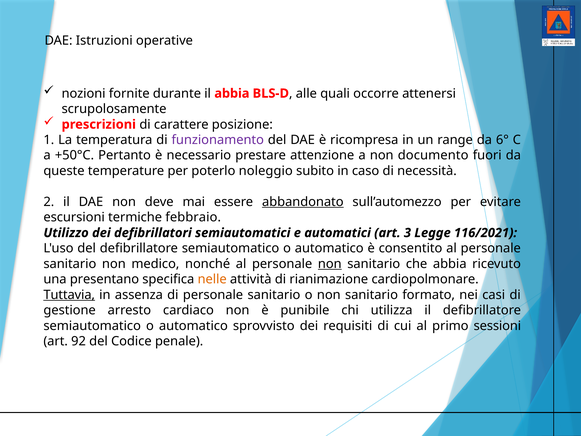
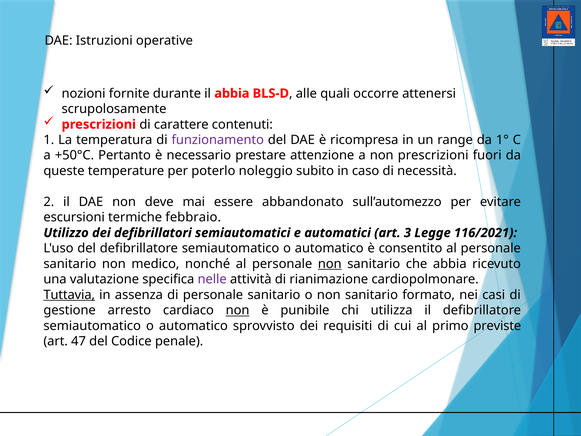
posizione: posizione -> contenuti
6°: 6° -> 1°
non documento: documento -> prescrizioni
abbandonato underline: present -> none
presentano: presentano -> valutazione
nelle colour: orange -> purple
non at (238, 310) underline: none -> present
sessioni: sessioni -> previste
92: 92 -> 47
